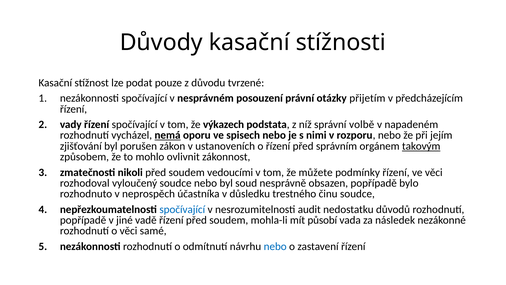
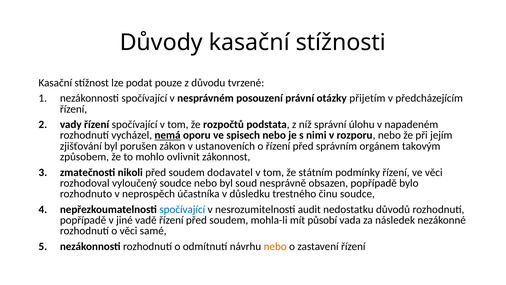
výkazech: výkazech -> rozpočtů
volbě: volbě -> úlohu
takovým underline: present -> none
vedoucími: vedoucími -> dodavatel
můžete: můžete -> státním
nebo at (275, 246) colour: blue -> orange
